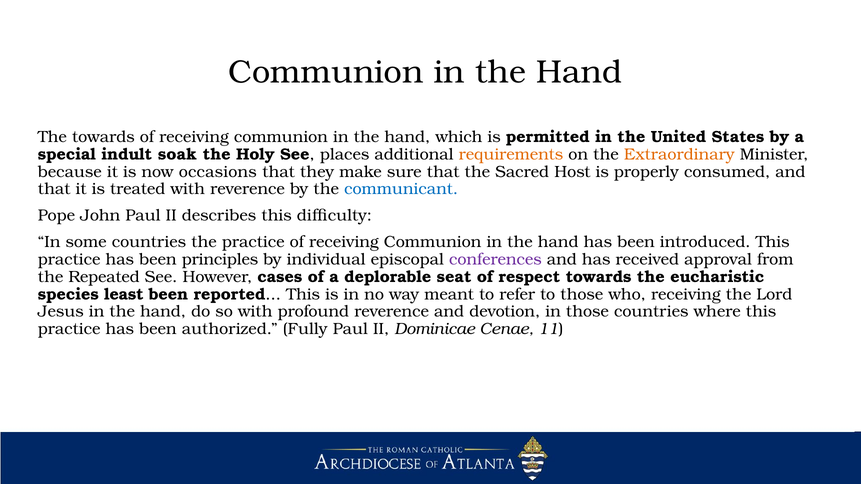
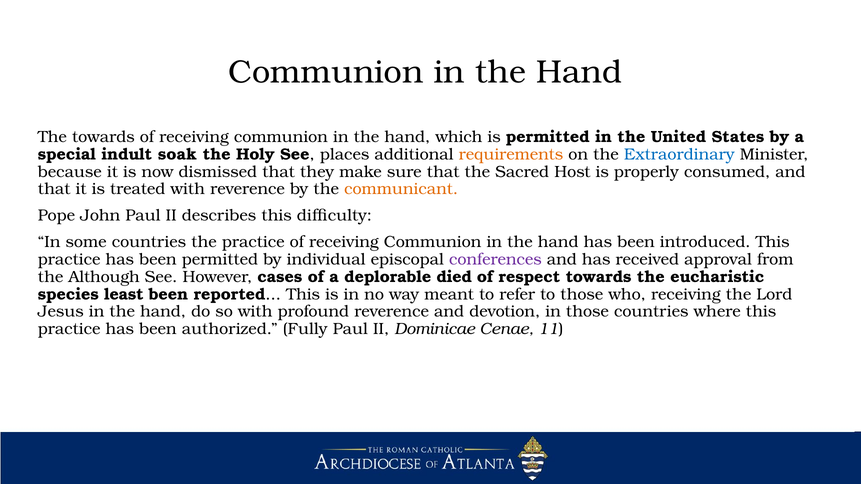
Extraordinary colour: orange -> blue
occasions: occasions -> dismissed
communicant colour: blue -> orange
been principles: principles -> permitted
Repeated: Repeated -> Although
seat: seat -> died
